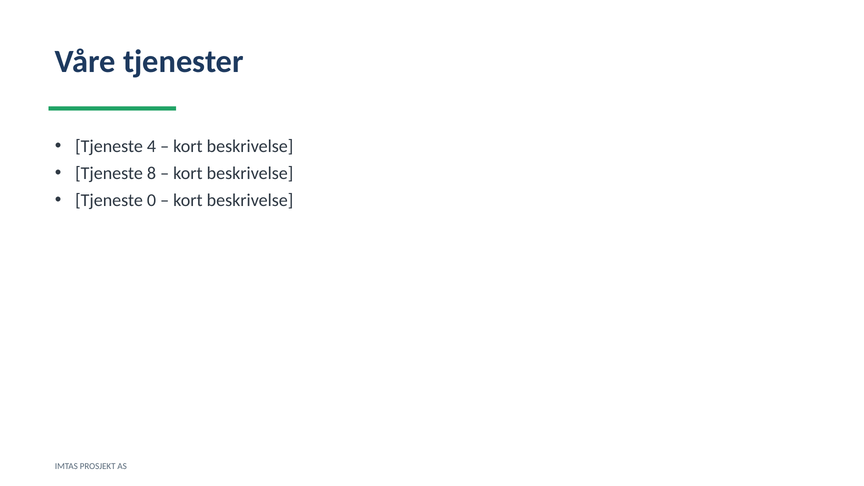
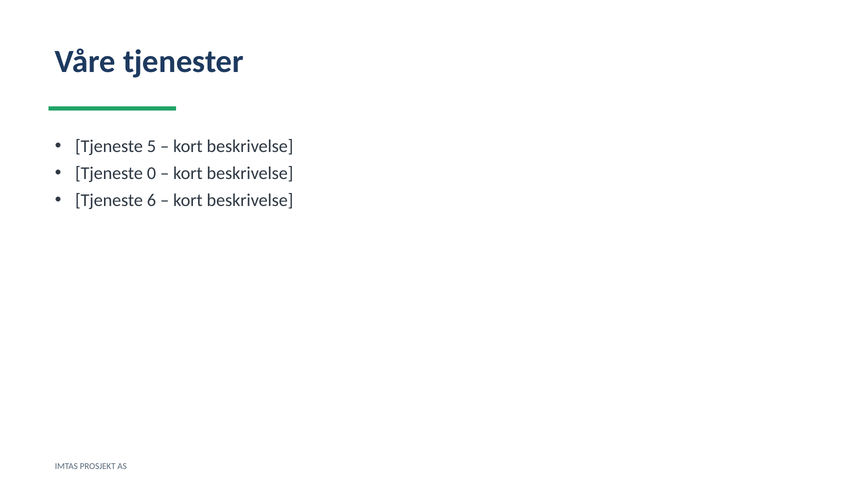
4: 4 -> 5
8: 8 -> 0
0: 0 -> 6
